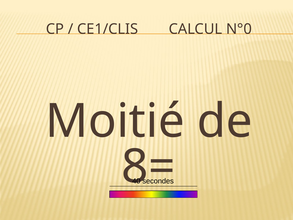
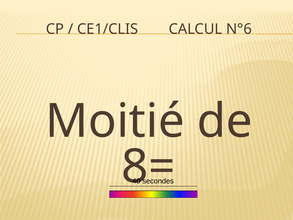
N°0: N°0 -> N°6
